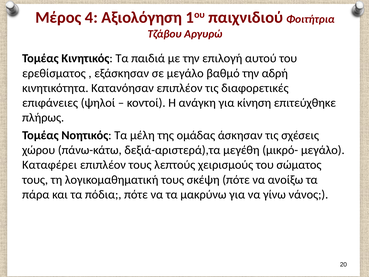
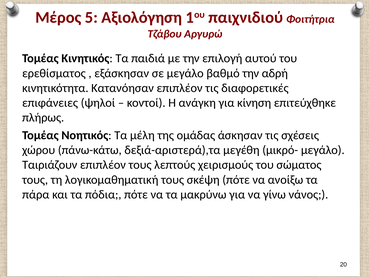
4: 4 -> 5
Καταφέρει: Καταφέρει -> Ταιριάζουν
